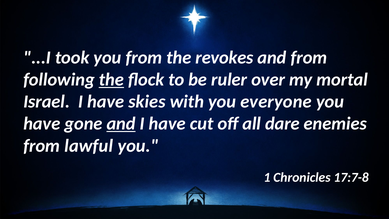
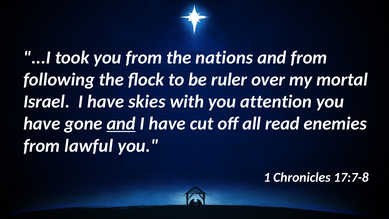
revokes: revokes -> nations
the at (111, 79) underline: present -> none
everyone: everyone -> attention
dare: dare -> read
